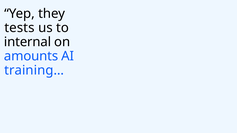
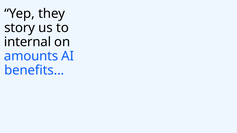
tests: tests -> story
training…: training… -> benefits…
